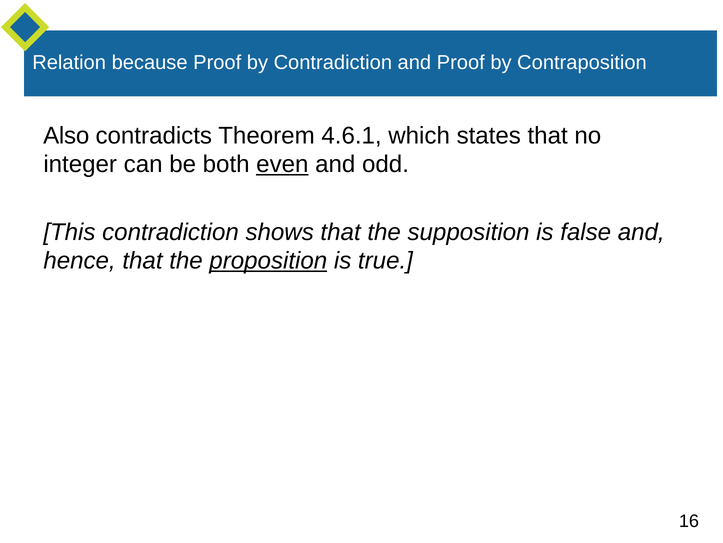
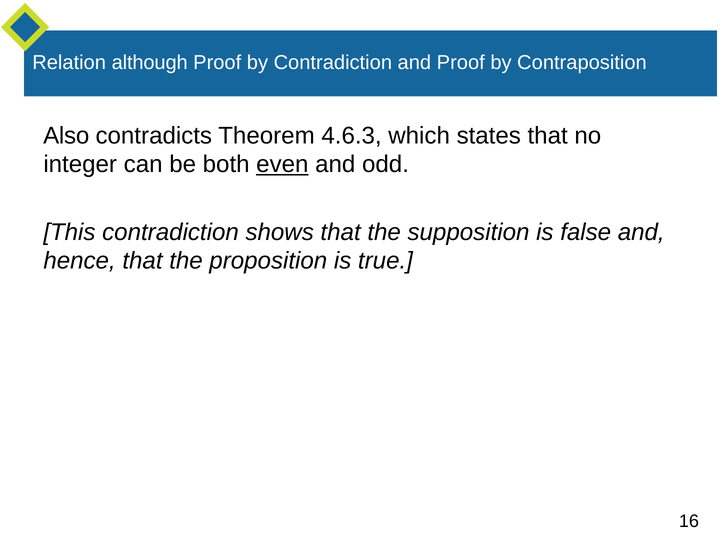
because: because -> although
4.6.1: 4.6.1 -> 4.6.3
proposition underline: present -> none
